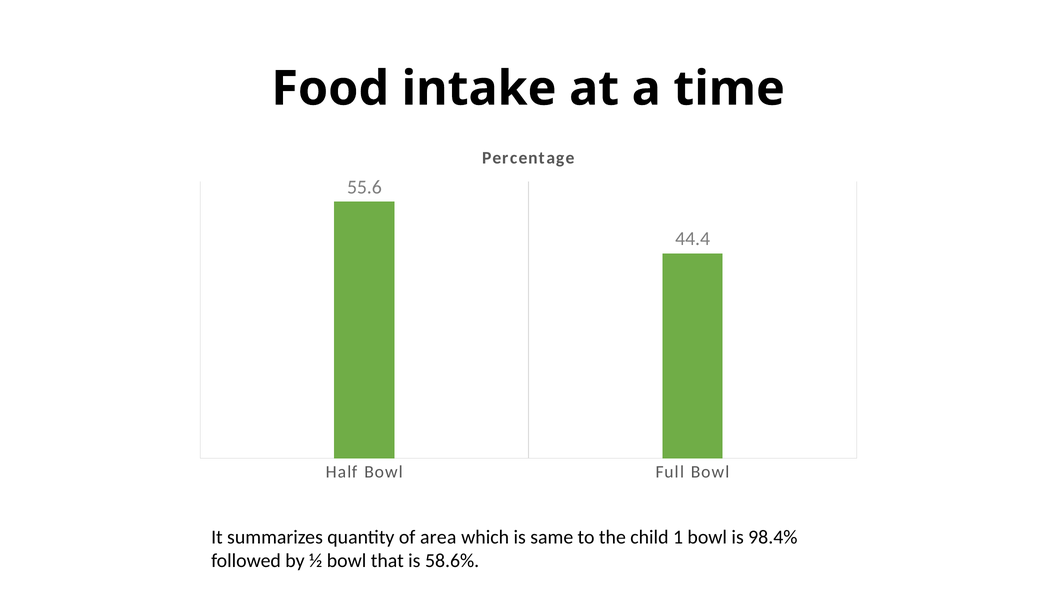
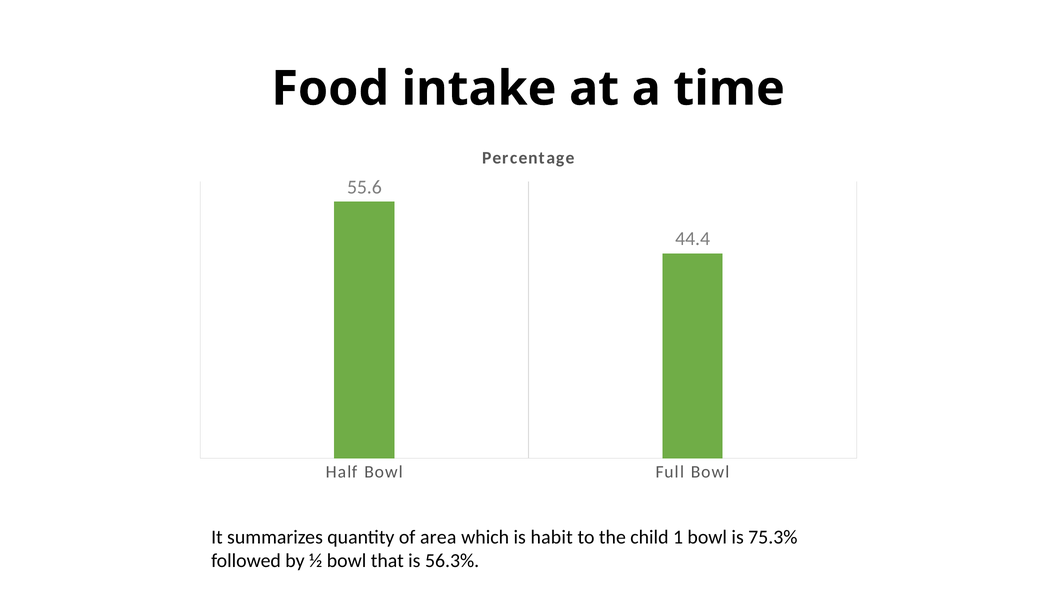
same: same -> habit
98.4%: 98.4% -> 75.3%
58.6%: 58.6% -> 56.3%
